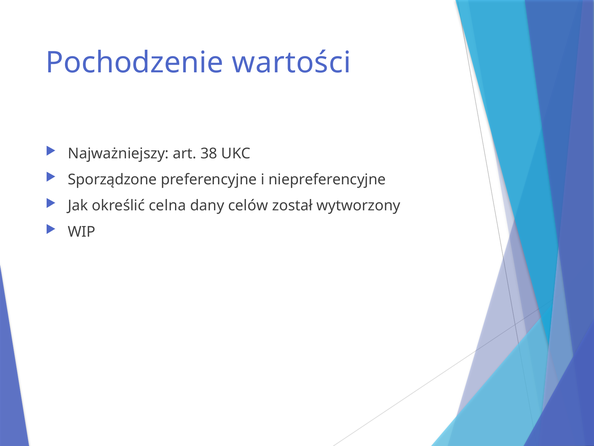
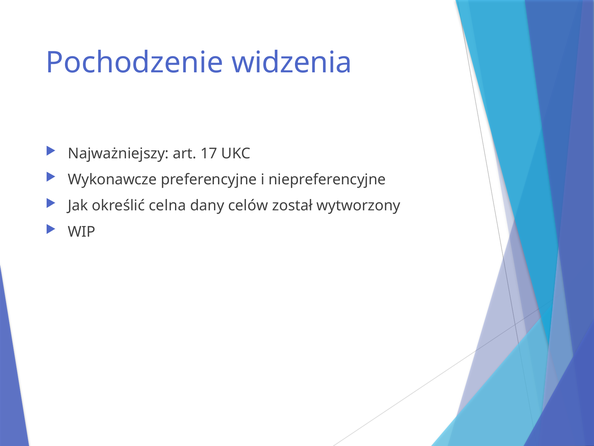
wartości: wartości -> widzenia
38: 38 -> 17
Sporządzone: Sporządzone -> Wykonawcze
